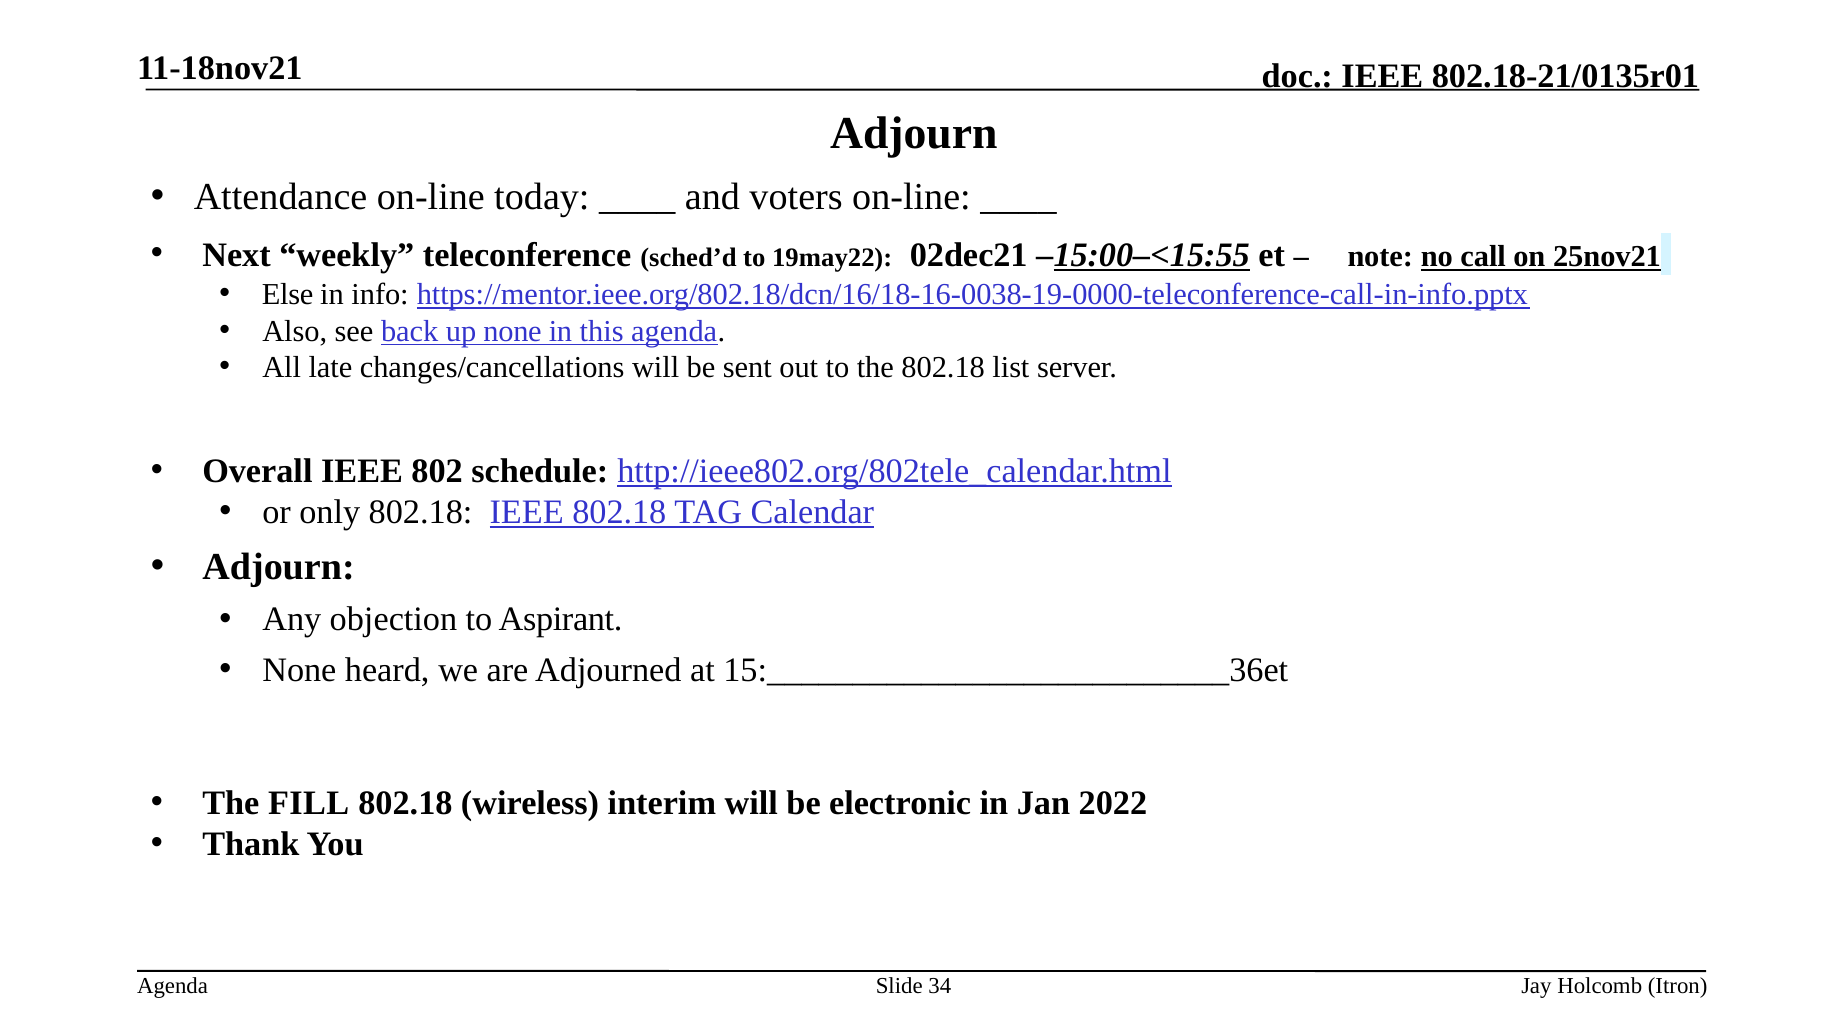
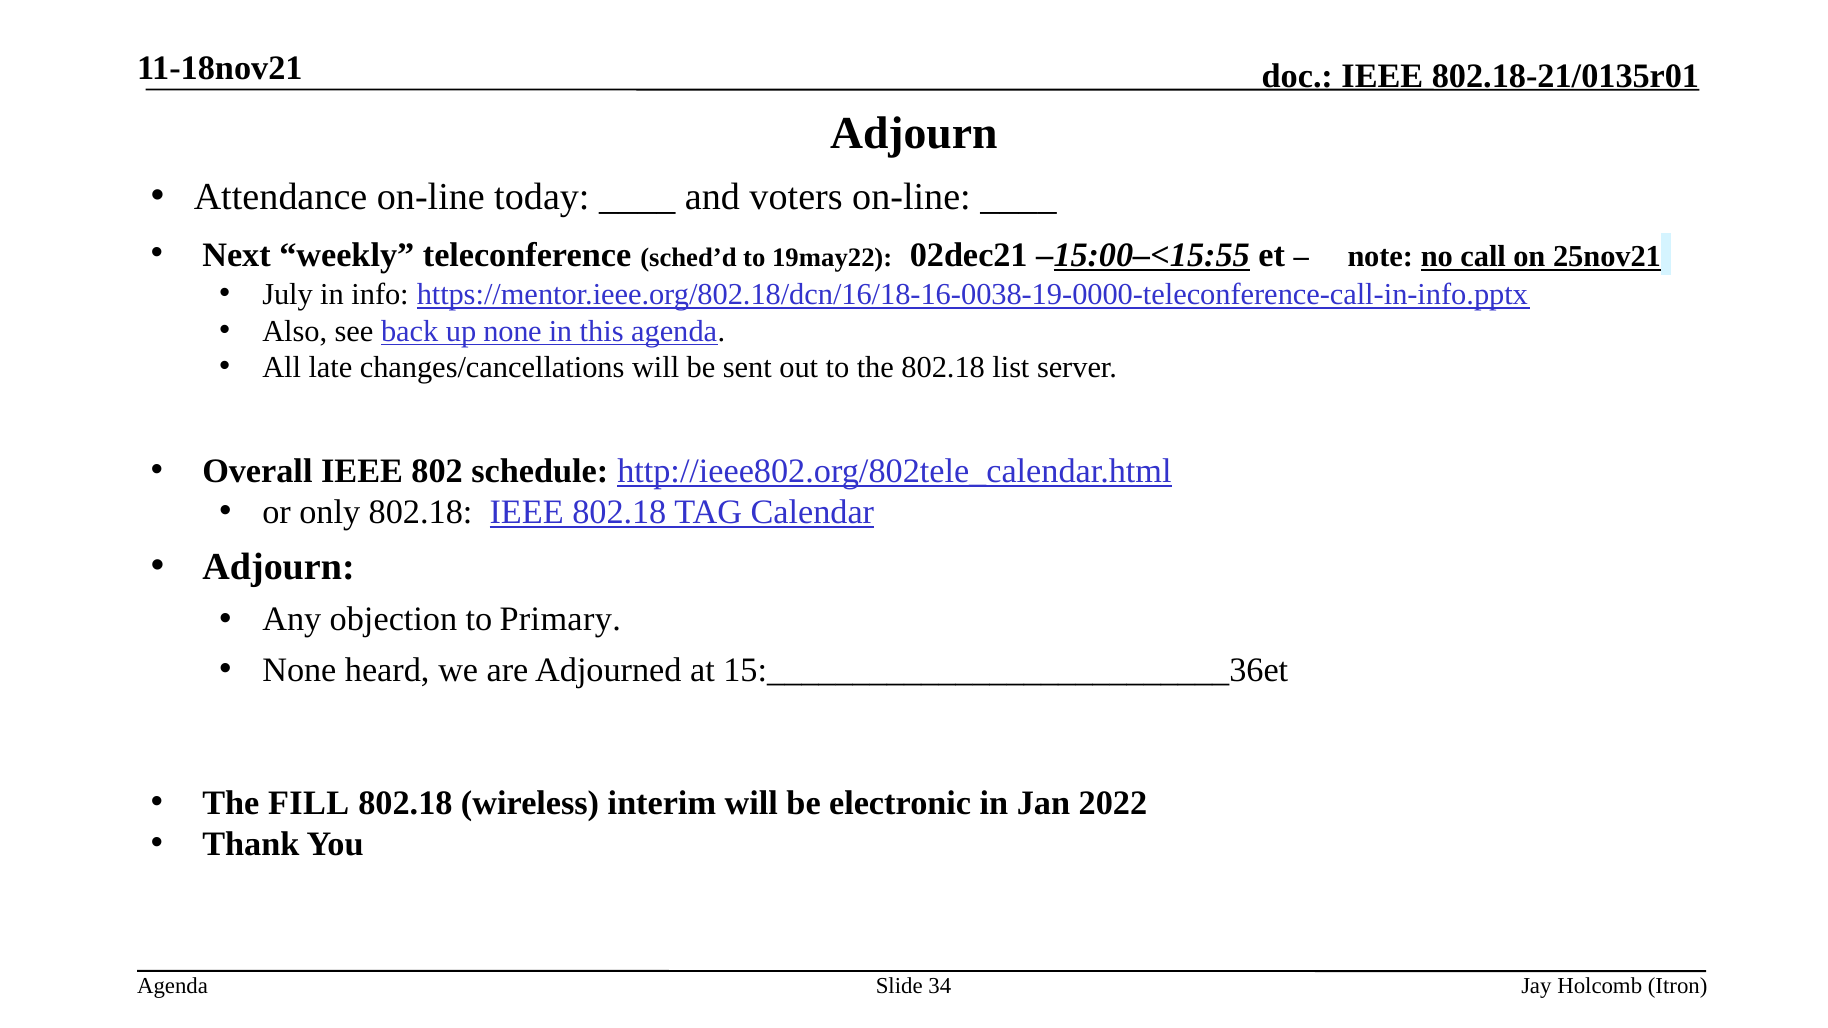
Else: Else -> July
Aspirant: Aspirant -> Primary
